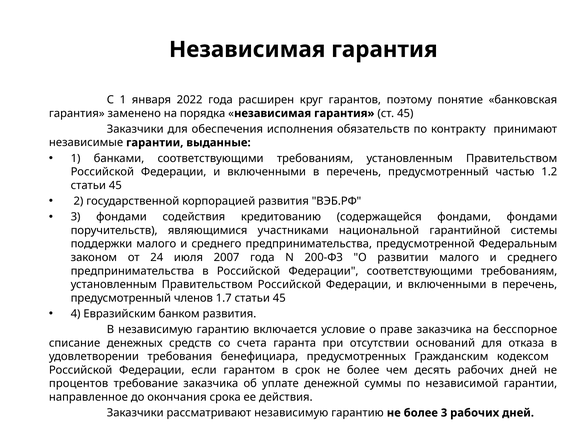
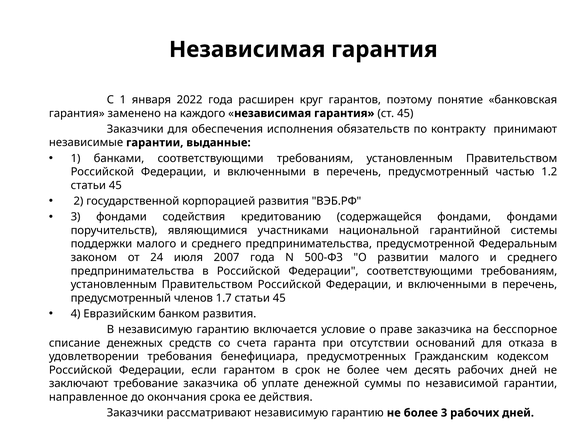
порядка: порядка -> каждого
200-ФЗ: 200-ФЗ -> 500-ФЗ
процентов: процентов -> заключают
